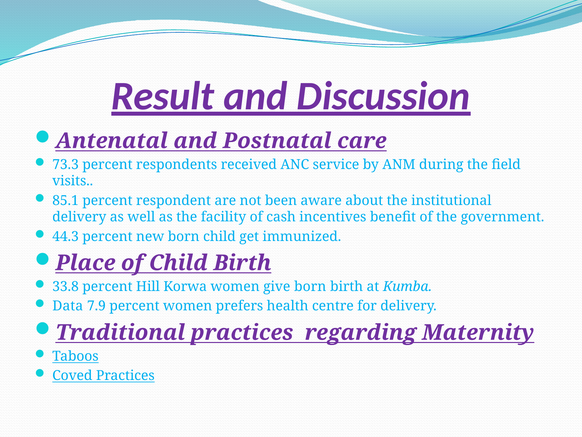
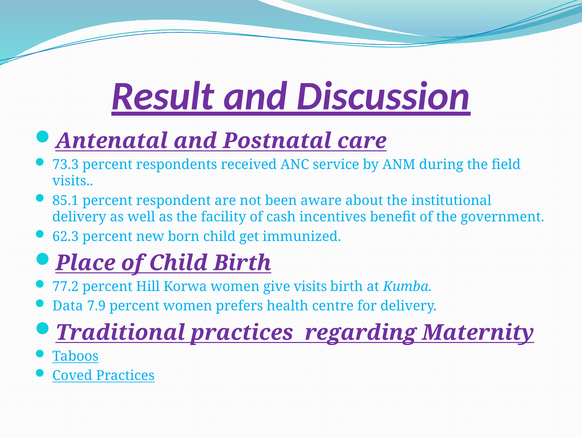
44.3: 44.3 -> 62.3
33.8: 33.8 -> 77.2
give born: born -> visits
